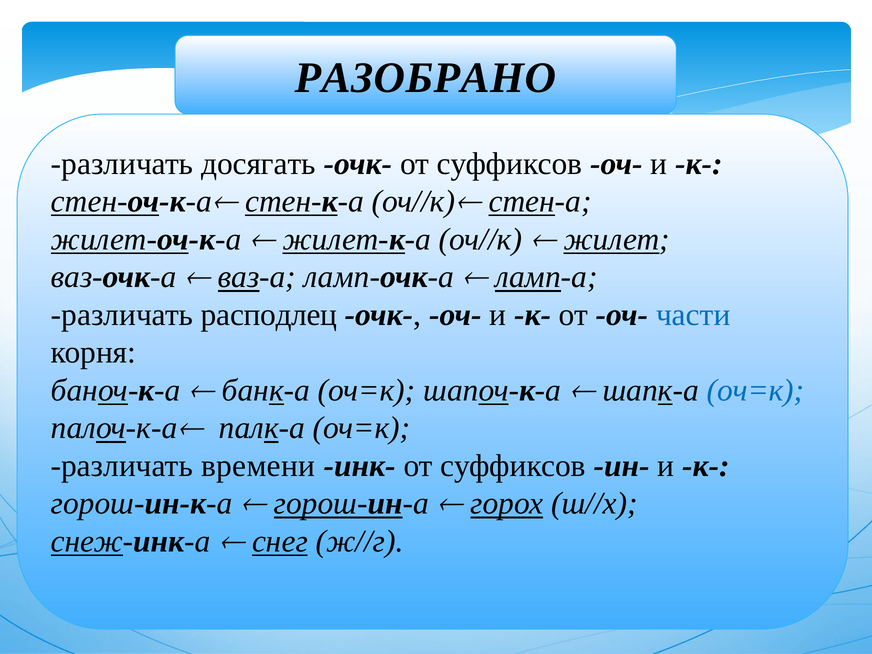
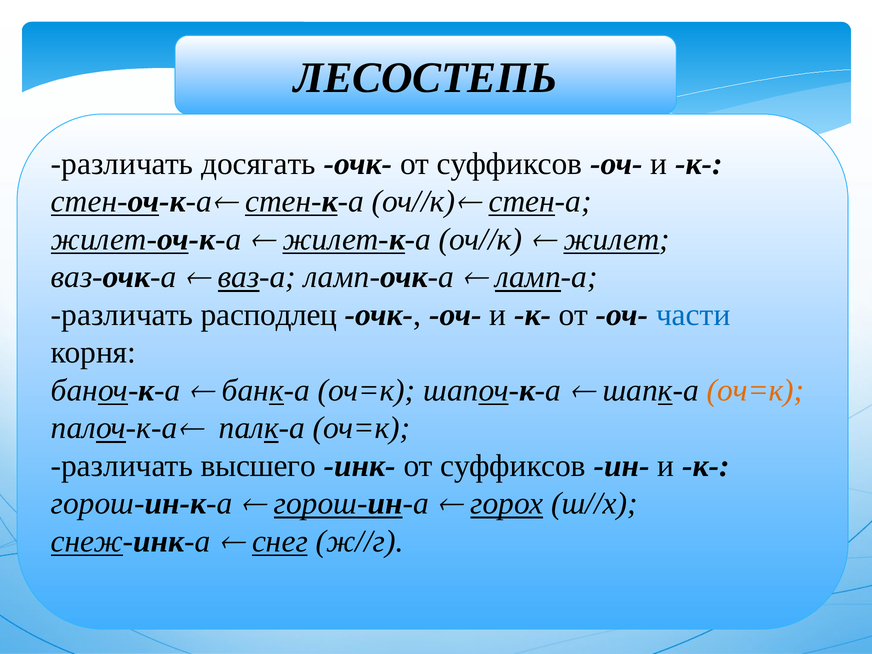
РАЗОБРАНО: РАЗОБРАНО -> ЛЕСОСТЕПЬ
оч=к at (755, 390) colour: blue -> orange
времени: времени -> высшего
